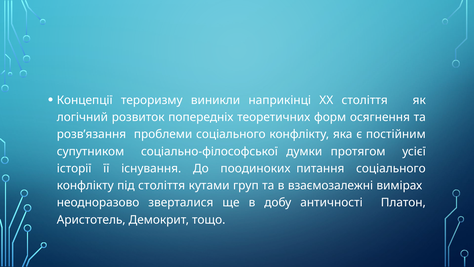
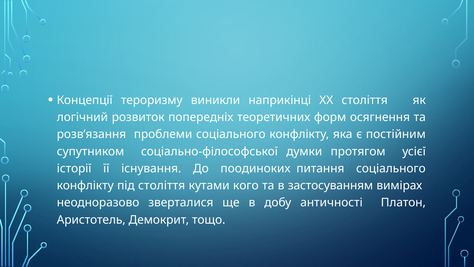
груп: груп -> кого
взаємозалежні: взаємозалежні -> застосуванням
